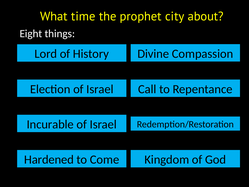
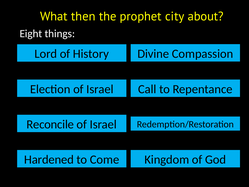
time: time -> then
Incurable: Incurable -> Reconcile
